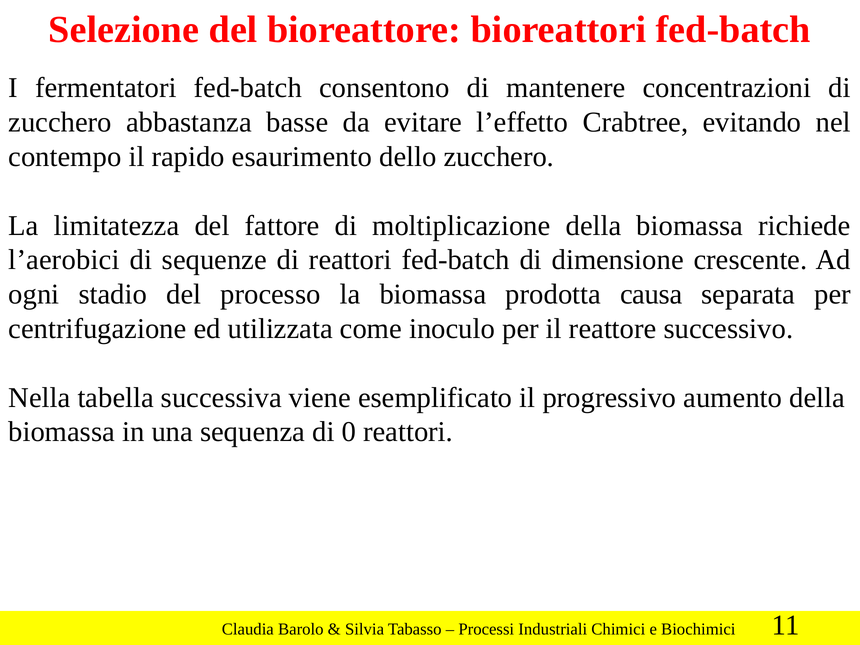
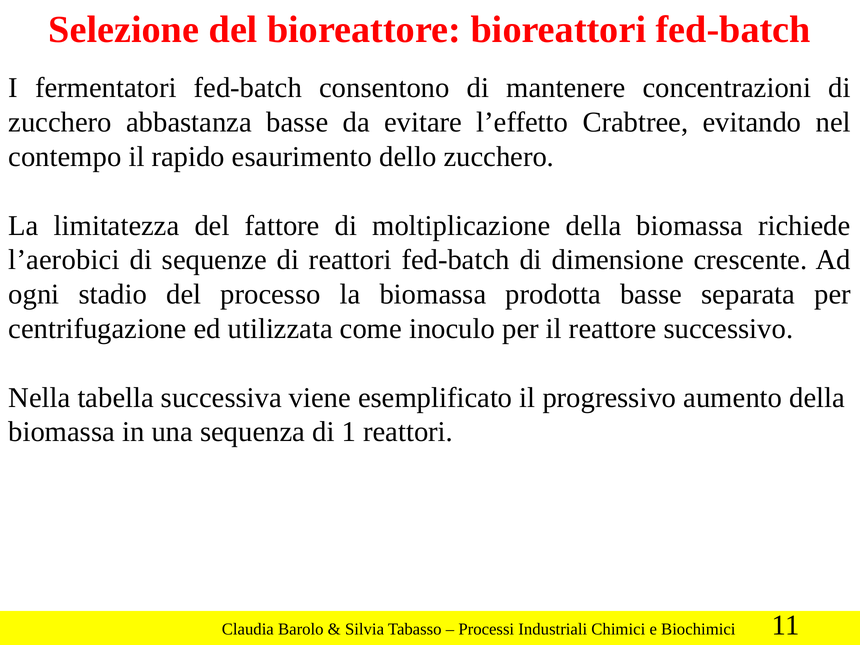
prodotta causa: causa -> basse
0: 0 -> 1
